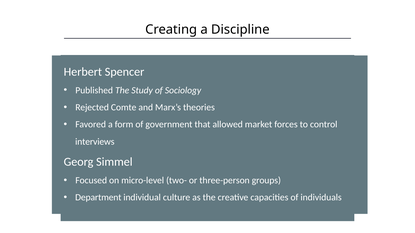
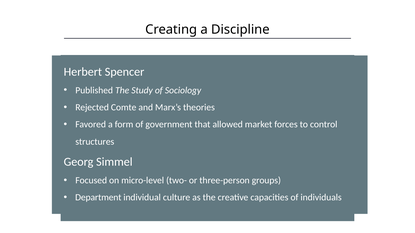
interviews: interviews -> structures
